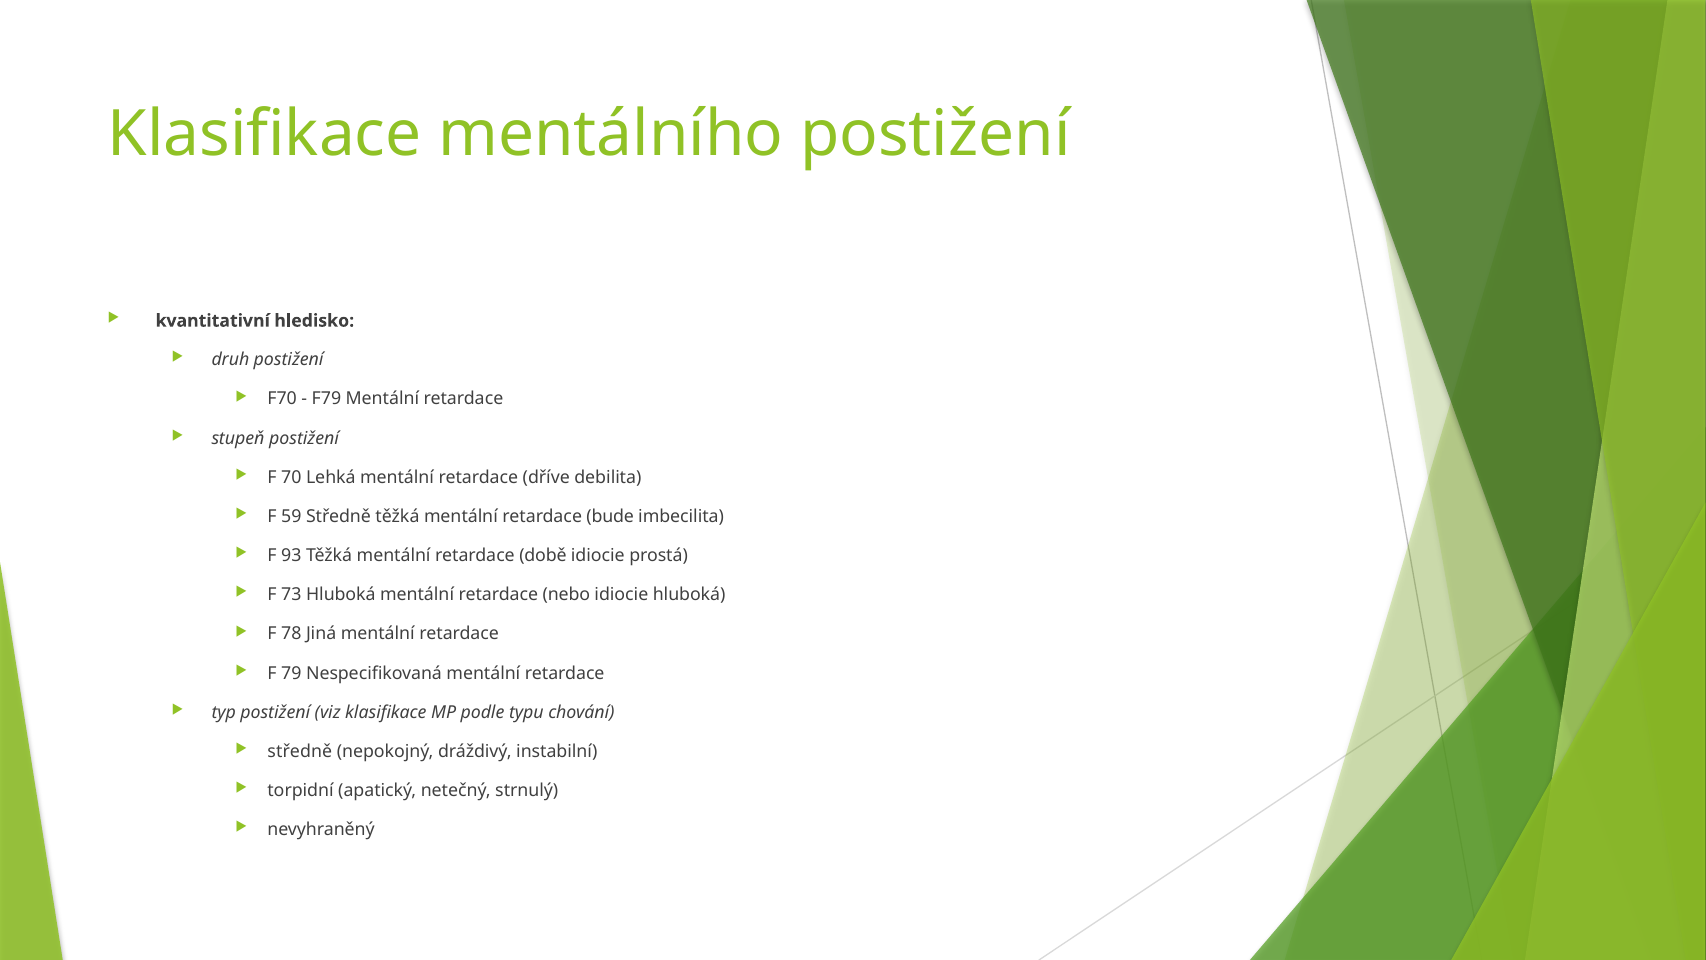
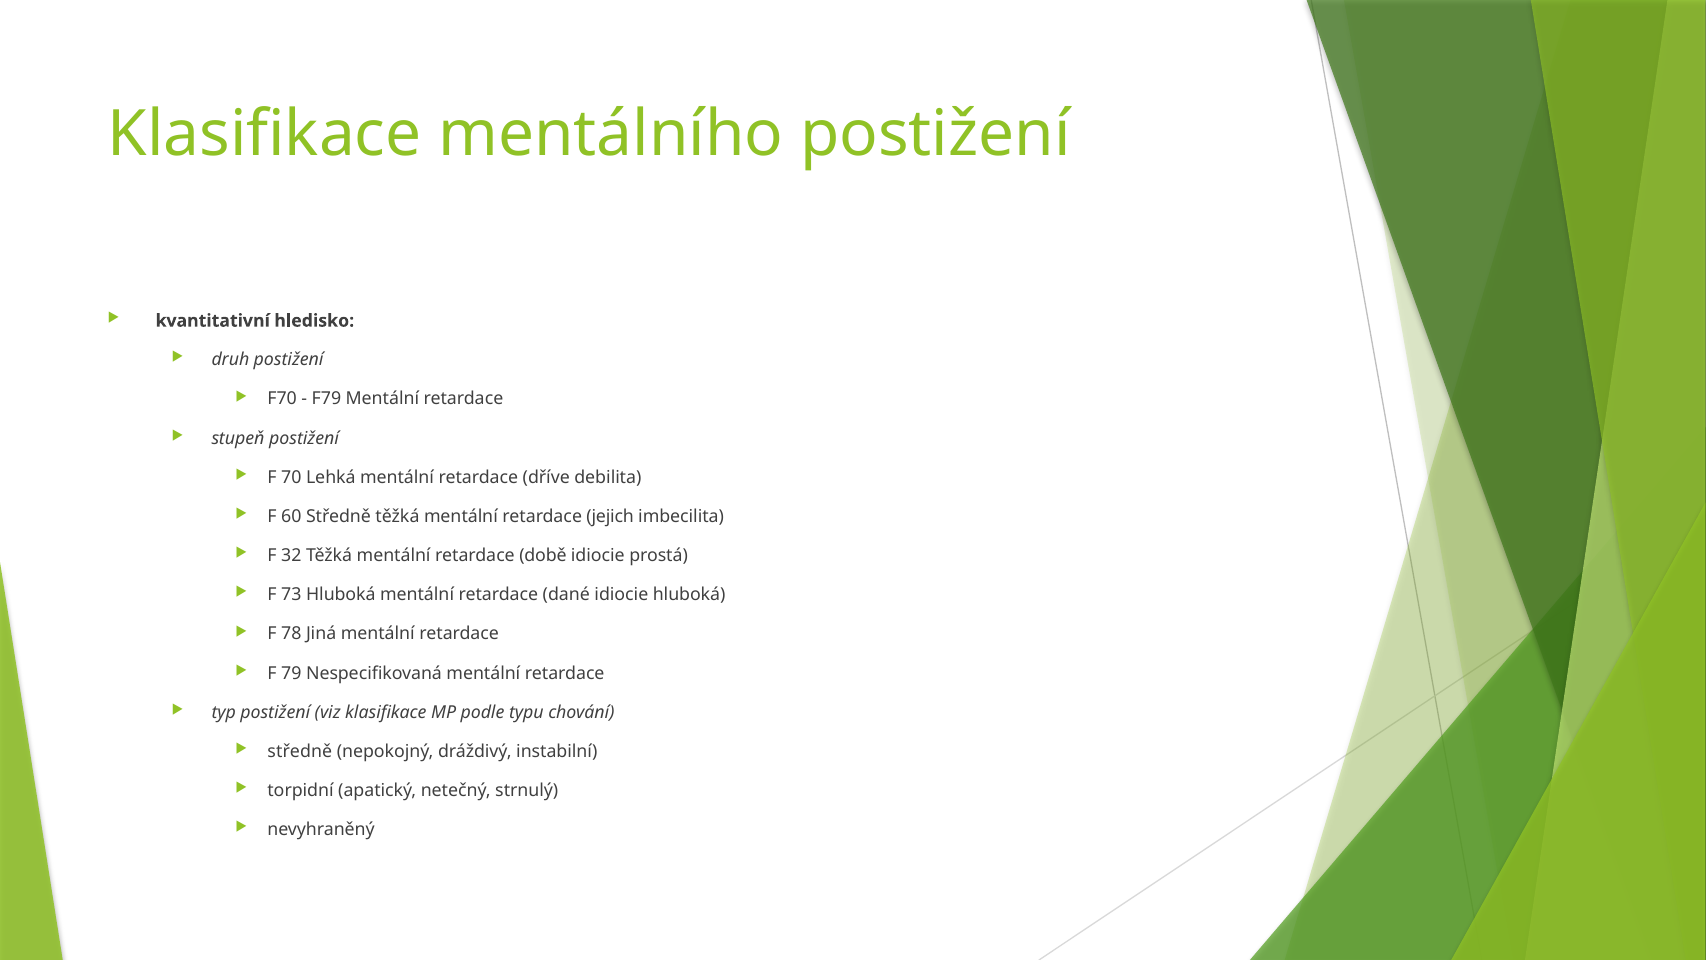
59: 59 -> 60
bude: bude -> jejich
93: 93 -> 32
nebo: nebo -> dané
